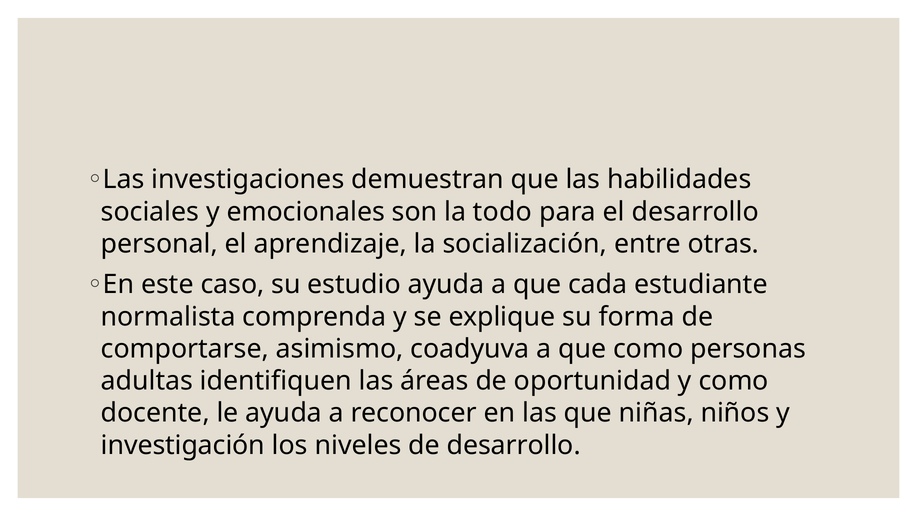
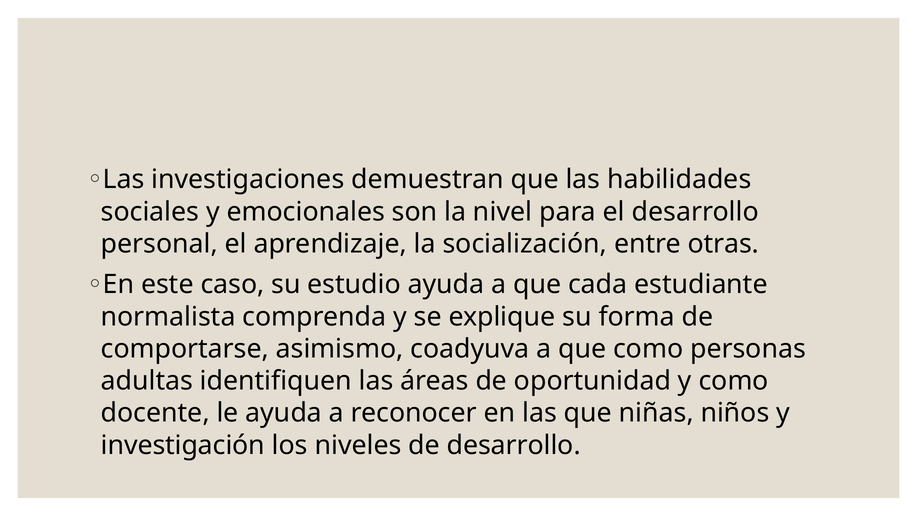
todo: todo -> nivel
